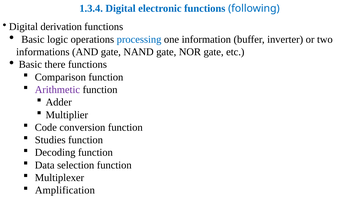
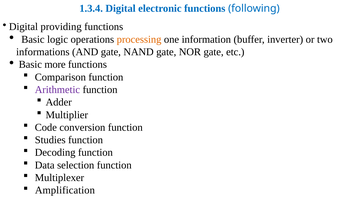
derivation: derivation -> providing
processing colour: blue -> orange
there: there -> more
